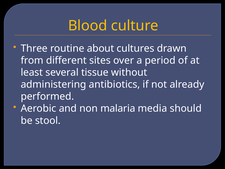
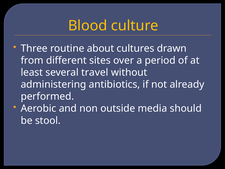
tissue: tissue -> travel
malaria: malaria -> outside
